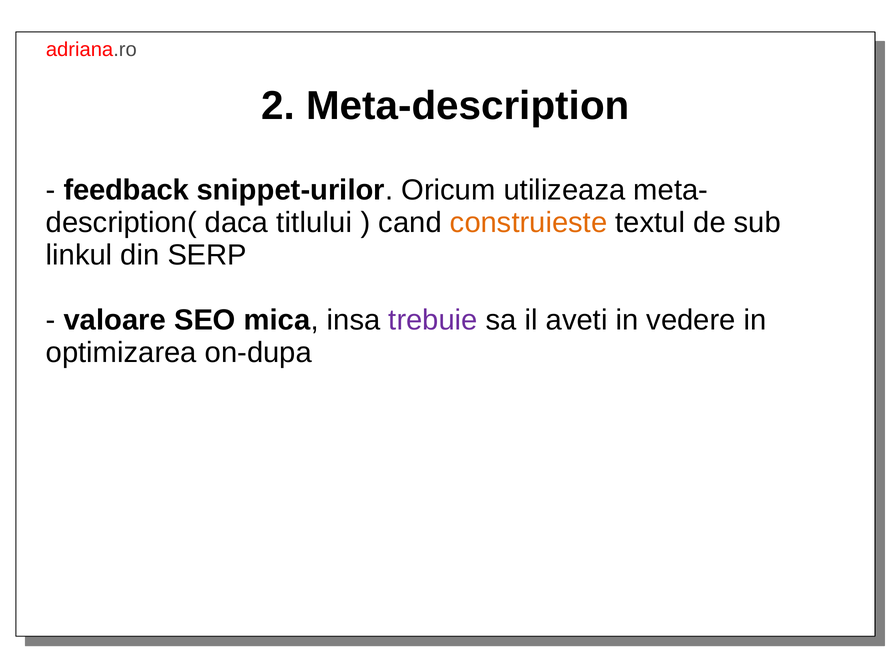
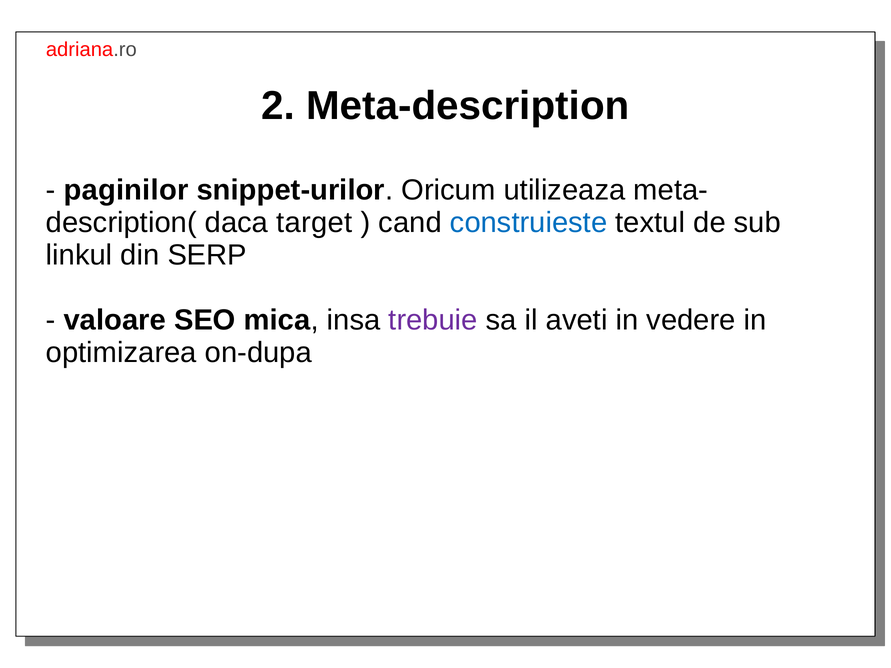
feedback: feedback -> paginilor
titlului: titlului -> target
construieste colour: orange -> blue
